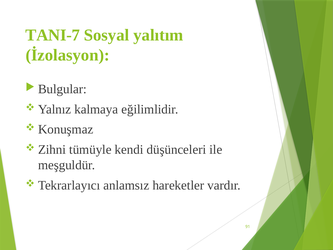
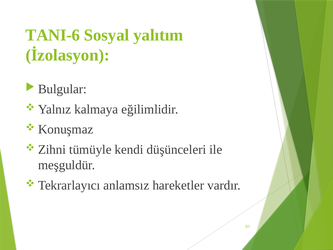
TANI-7: TANI-7 -> TANI-6
